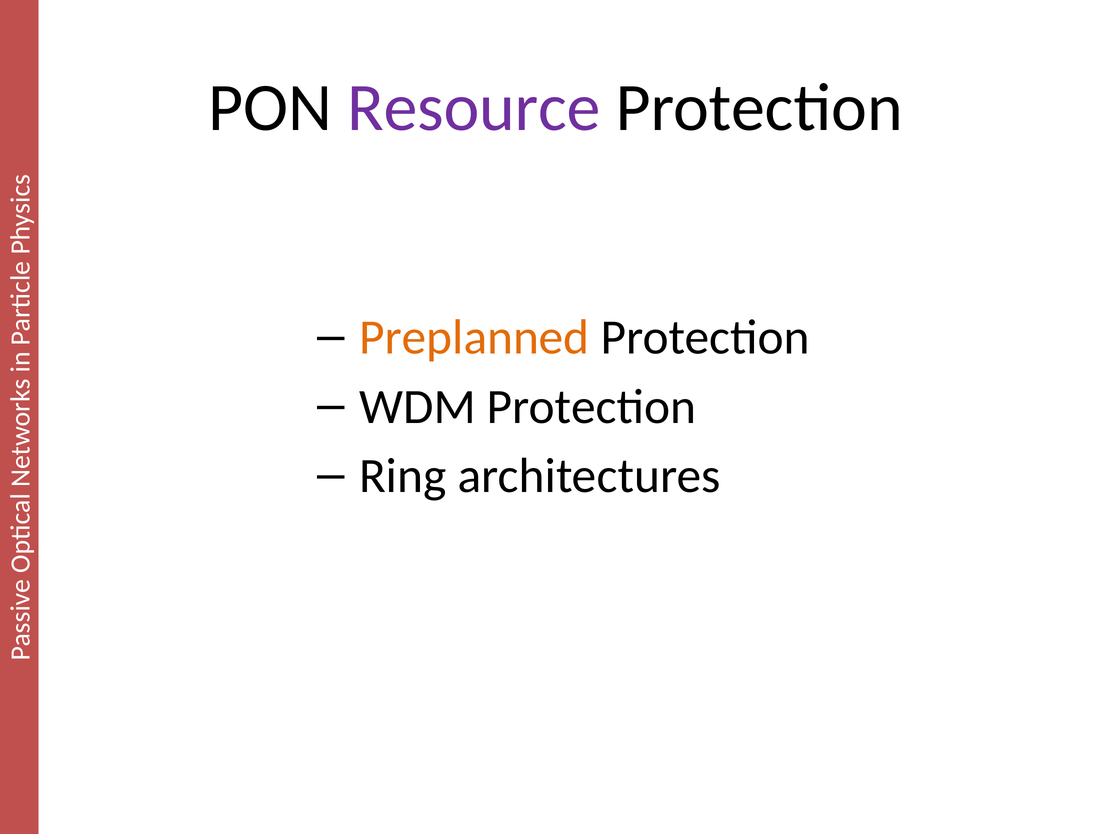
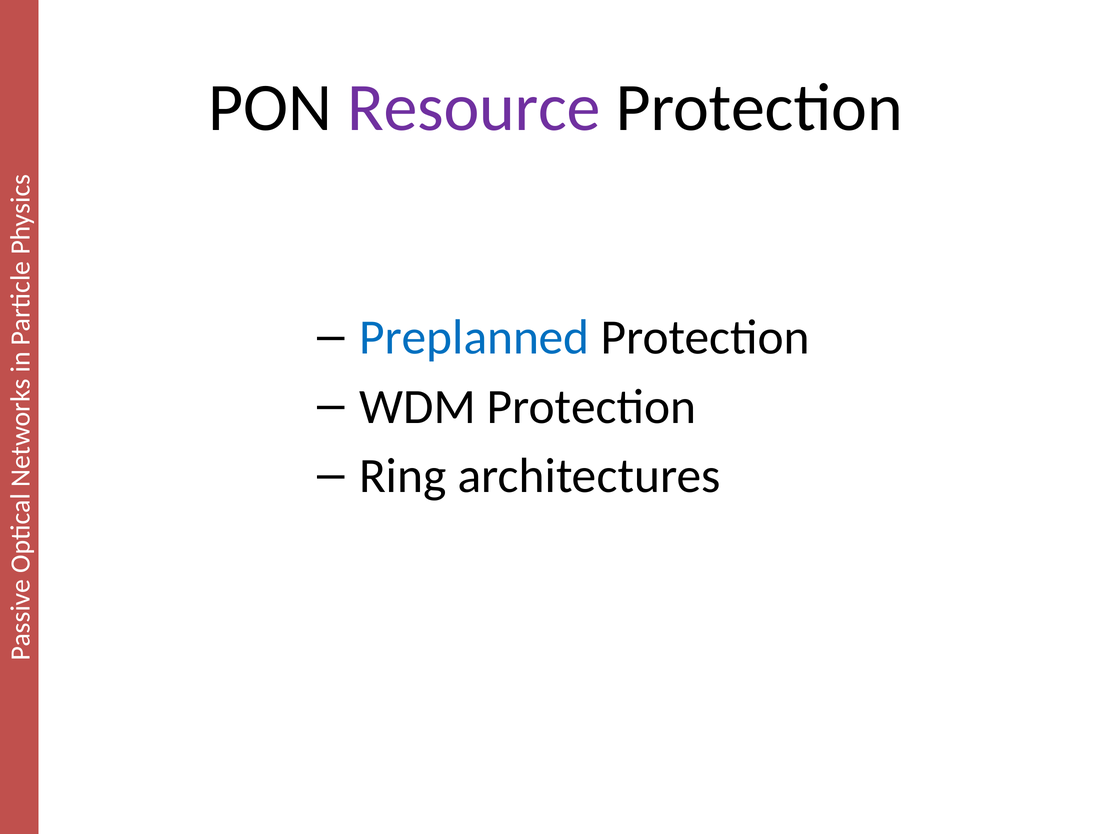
Preplanned colour: orange -> blue
